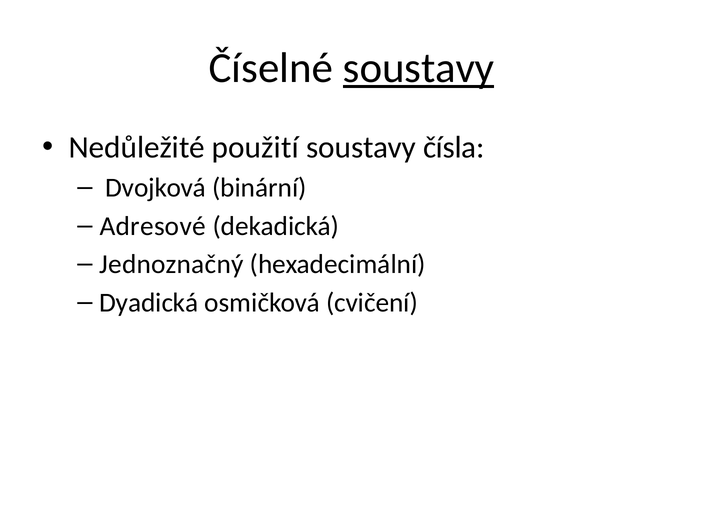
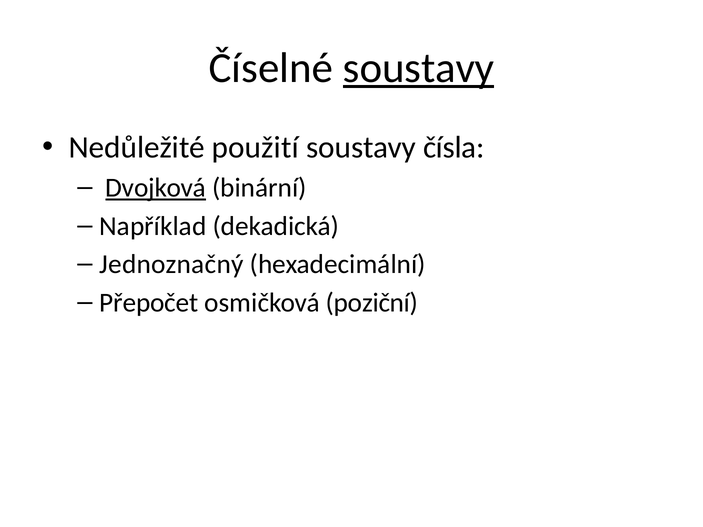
Dvojková underline: none -> present
Adresové: Adresové -> Například
Dyadická: Dyadická -> Přepočet
cvičení: cvičení -> poziční
